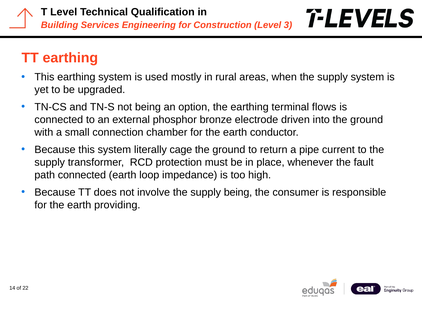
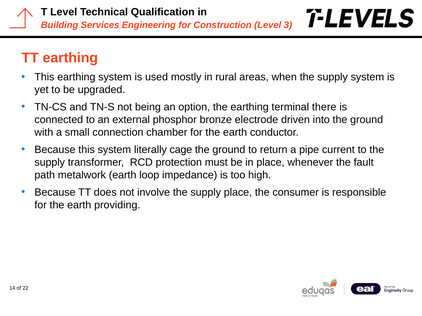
flows: flows -> there
path connected: connected -> metalwork
supply being: being -> place
